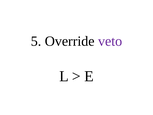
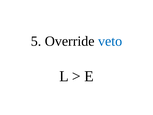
veto colour: purple -> blue
